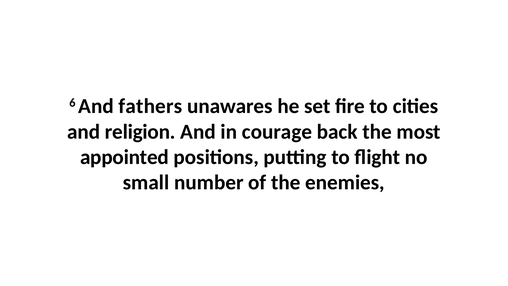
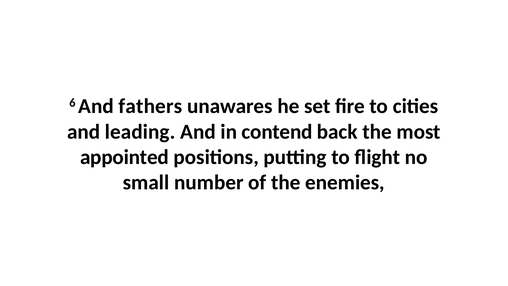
religion: religion -> leading
courage: courage -> contend
